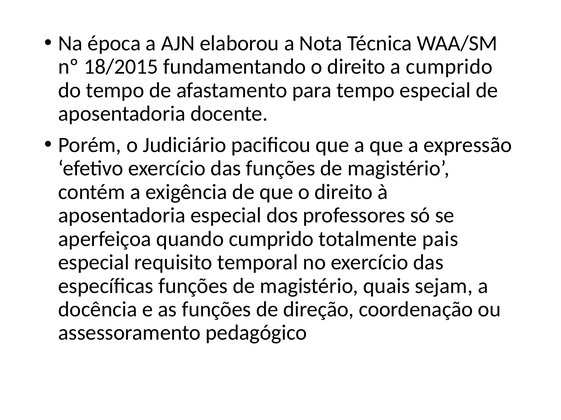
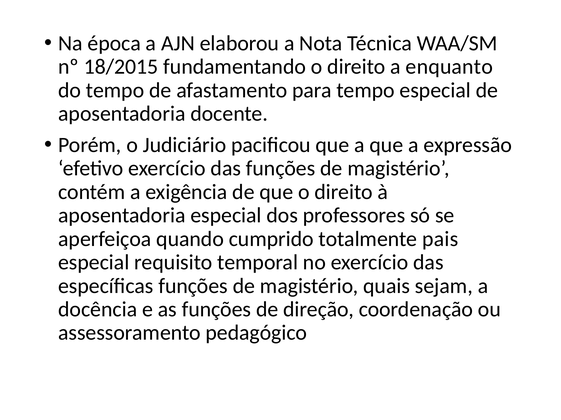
a cumprido: cumprido -> enquanto
